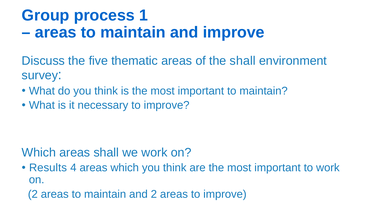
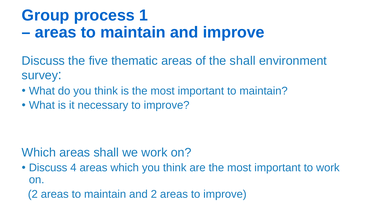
Results at (48, 168): Results -> Discuss
